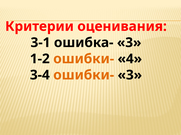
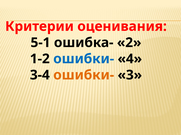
3-1: 3-1 -> 5-1
ошибка- 3: 3 -> 2
ошибки- at (84, 59) colour: orange -> blue
